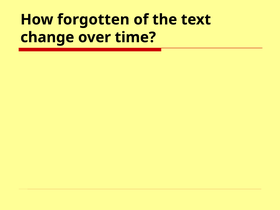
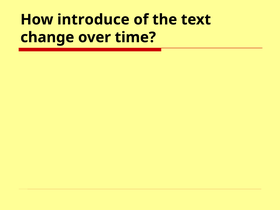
forgotten: forgotten -> introduce
